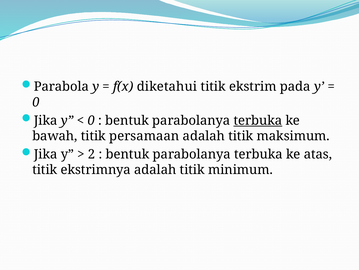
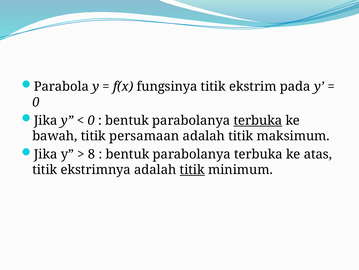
diketahui: diketahui -> fungsinya
2: 2 -> 8
titik at (192, 169) underline: none -> present
